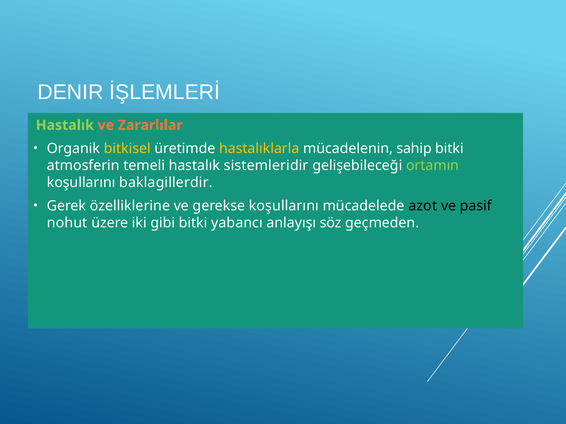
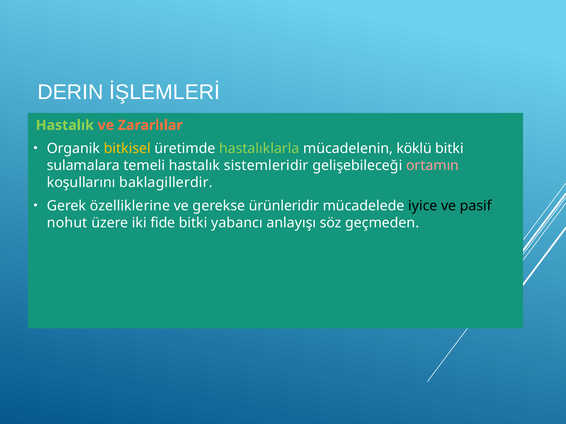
DENIR: DENIR -> DERIN
hastalıklarla colour: yellow -> light green
sahip: sahip -> köklü
atmosferin: atmosferin -> sulamalara
ortamın colour: light green -> pink
gerekse koşullarını: koşullarını -> ürünleridir
azot: azot -> iyice
gibi: gibi -> fide
